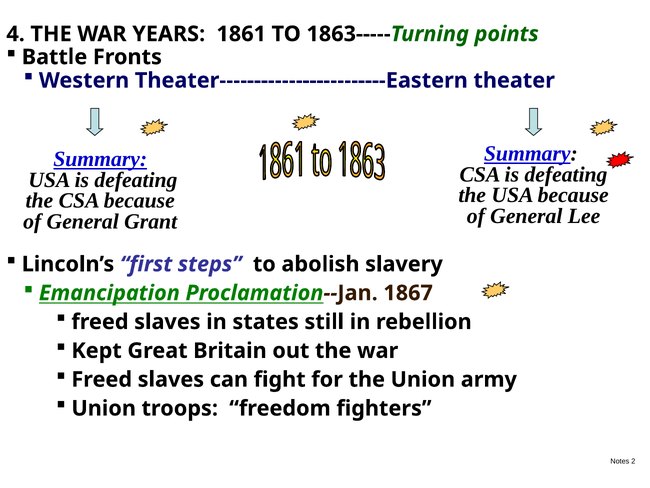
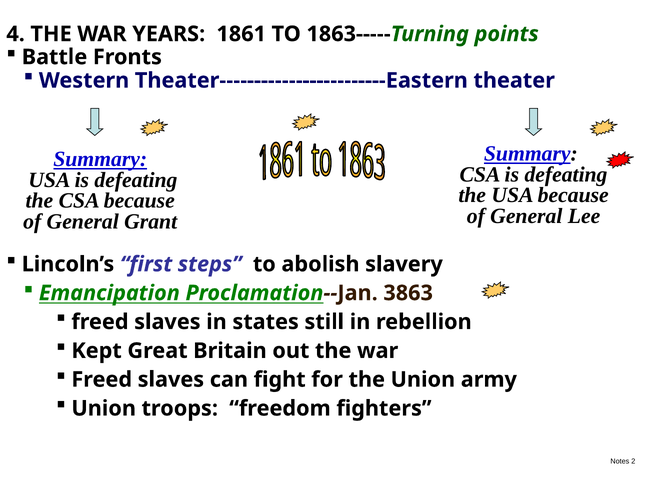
1867: 1867 -> 3863
